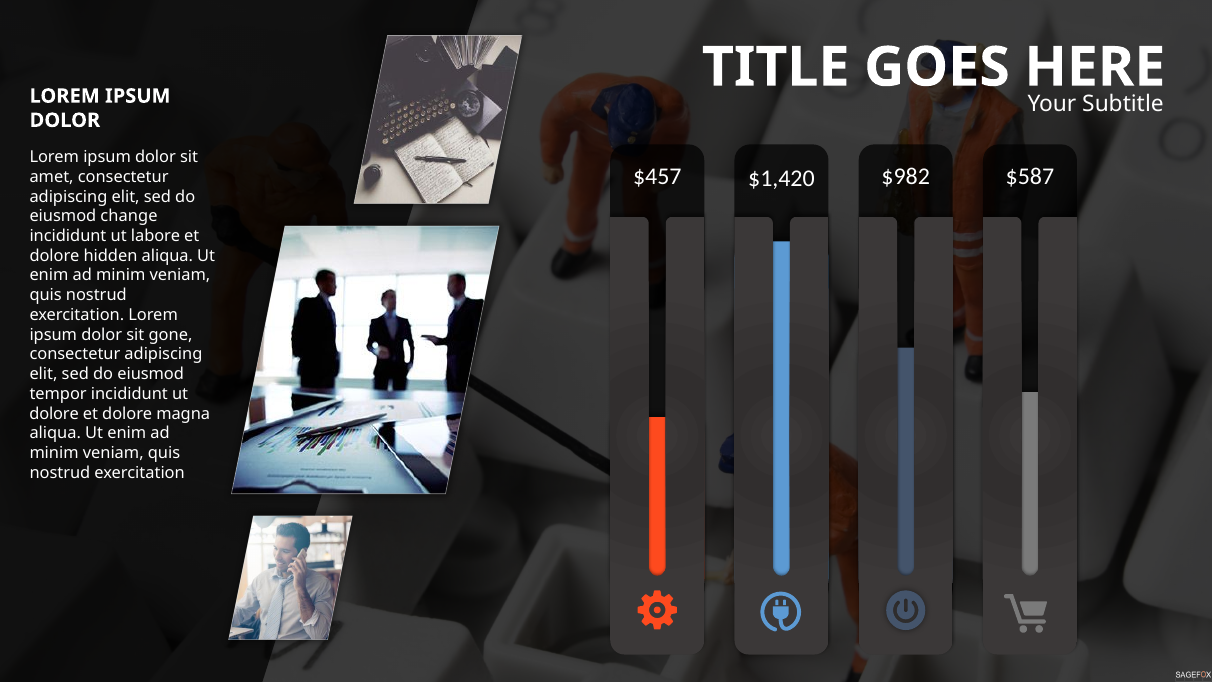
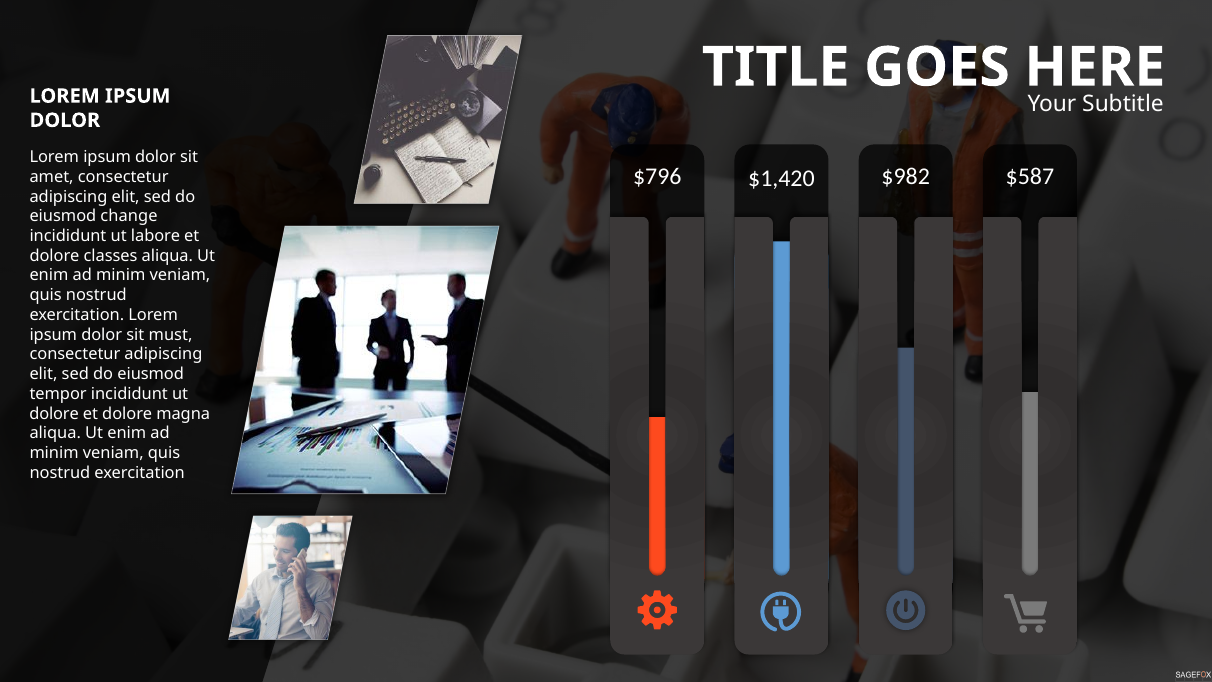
$457: $457 -> $796
hidden: hidden -> classes
gone: gone -> must
